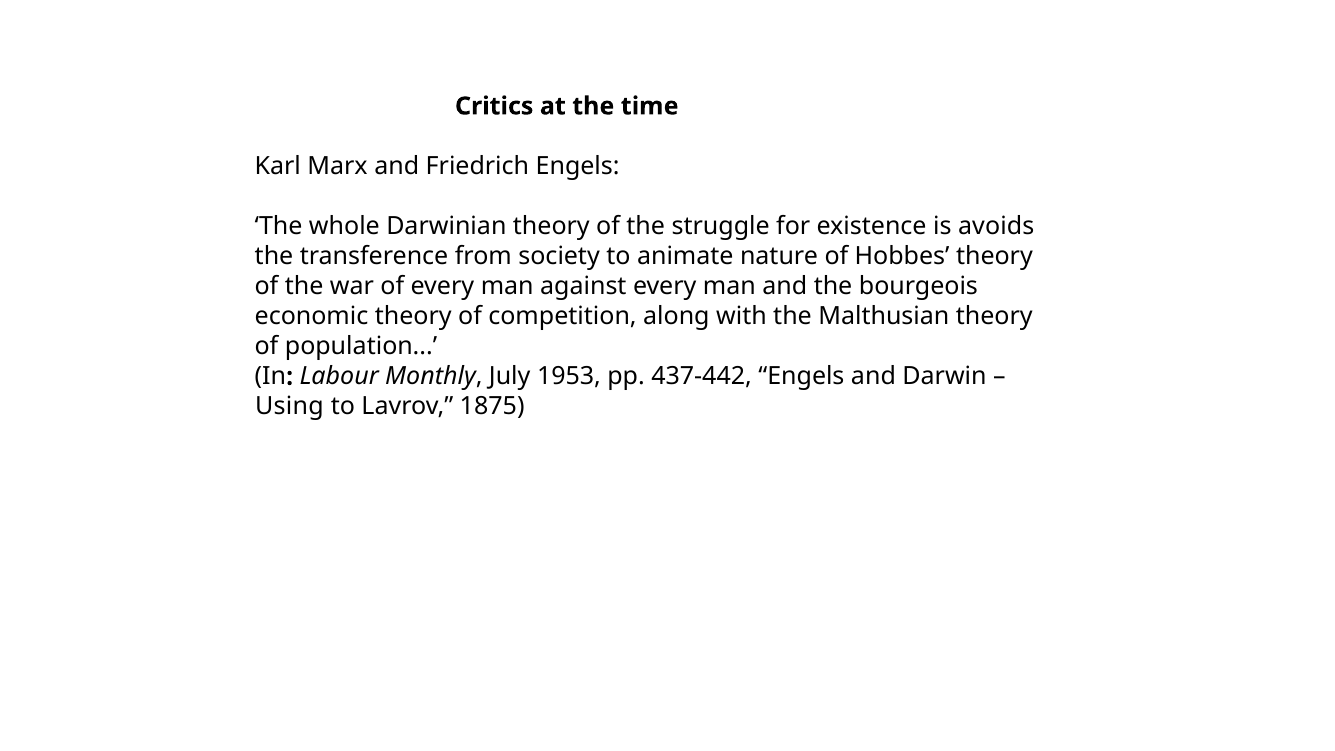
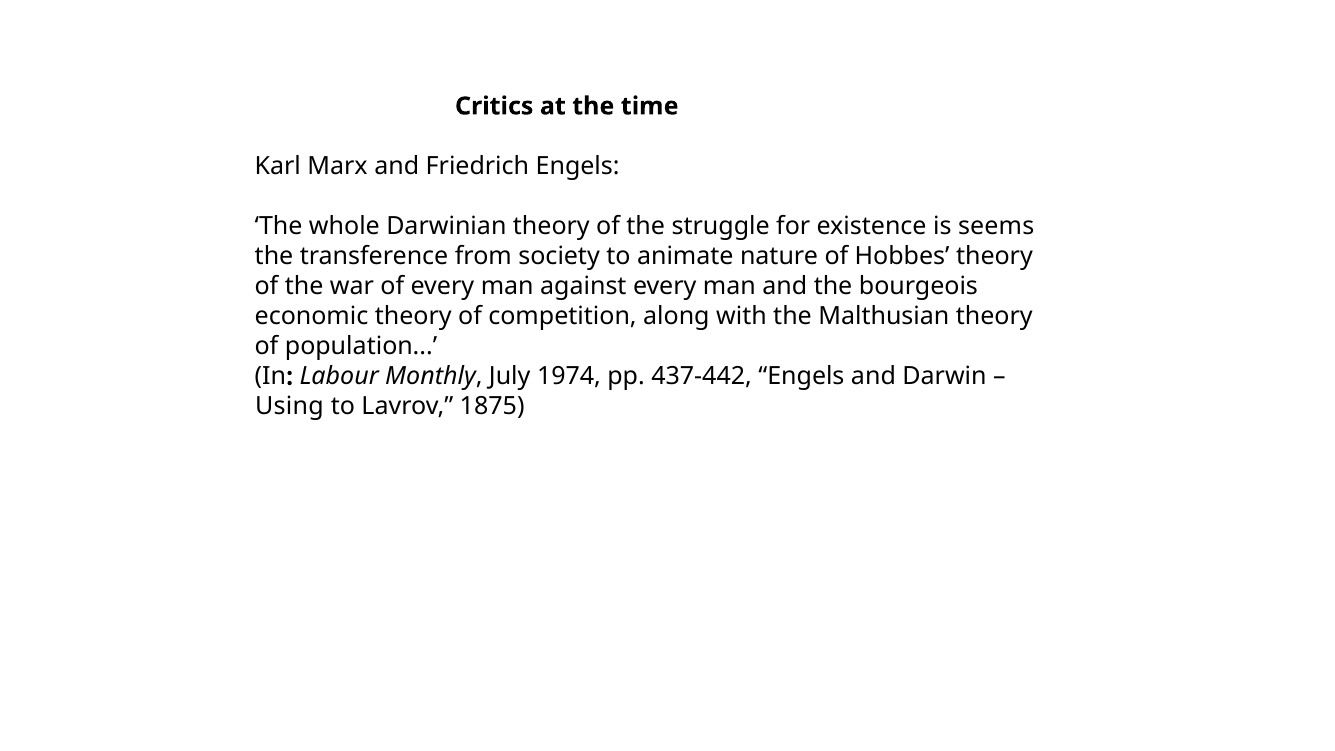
avoids: avoids -> seems
1953: 1953 -> 1974
